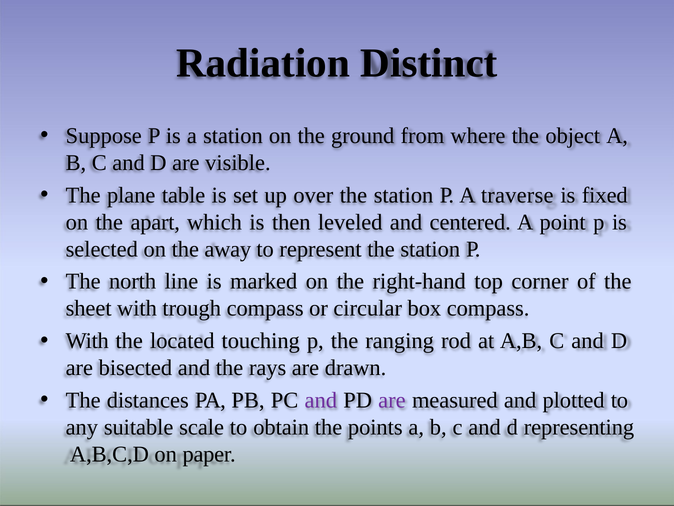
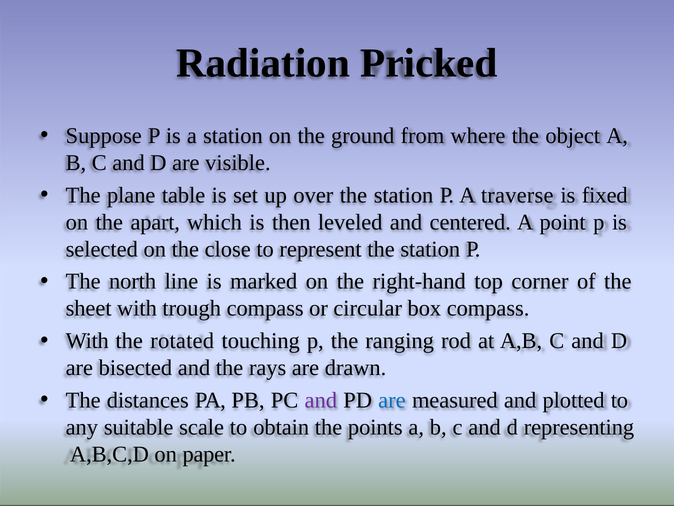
Distinct: Distinct -> Pricked
away: away -> close
located: located -> rotated
are at (392, 400) colour: purple -> blue
